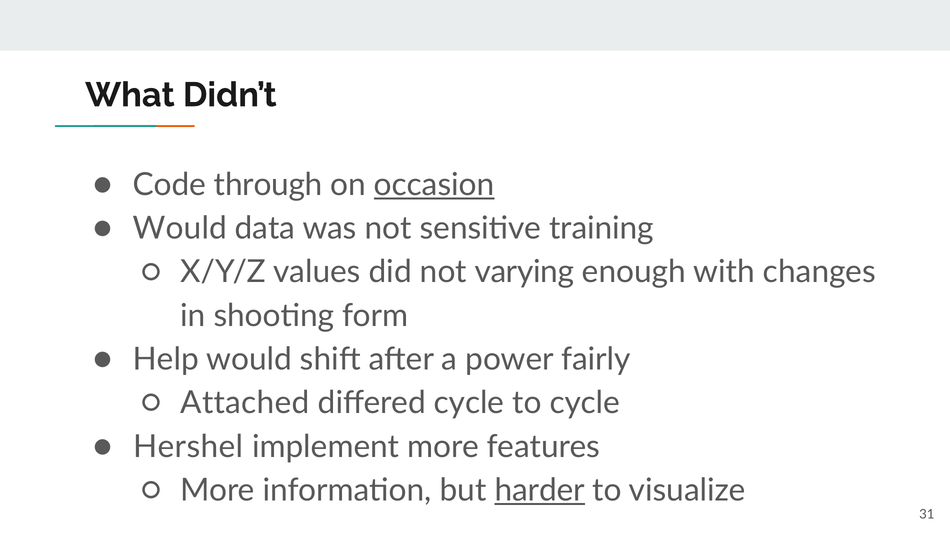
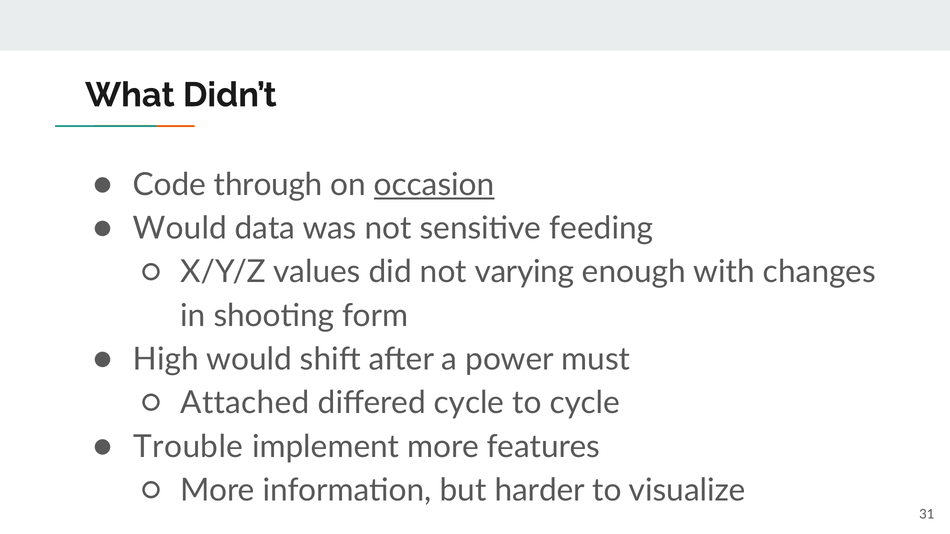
training: training -> feeding
Help: Help -> High
fairly: fairly -> must
Hershel: Hershel -> Trouble
harder underline: present -> none
